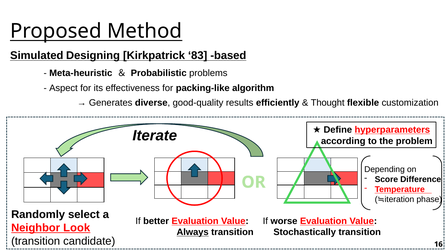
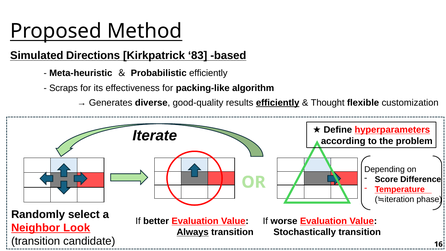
Designing: Designing -> Directions
Probabilistic problems: problems -> efficiently
Aspect: Aspect -> Scraps
efficiently at (278, 103) underline: none -> present
